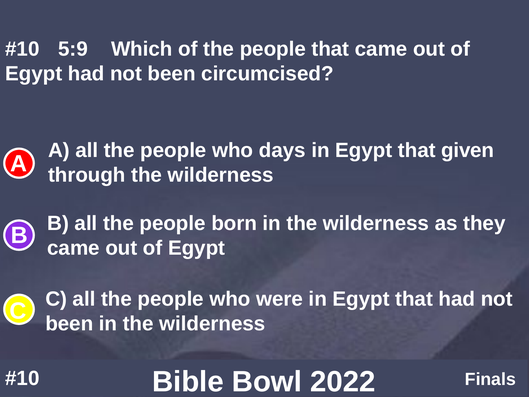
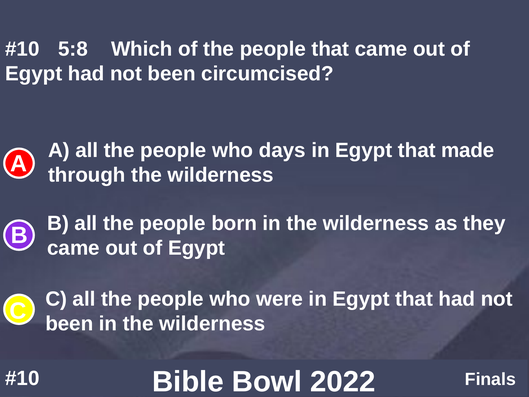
5:9: 5:9 -> 5:8
given: given -> made
